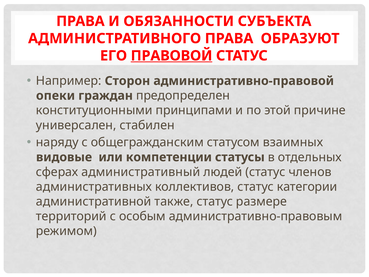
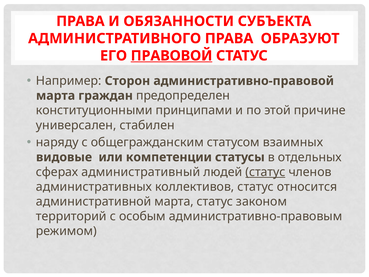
опеки at (56, 96): опеки -> марта
статус at (265, 172) underline: none -> present
категории: категории -> относится
административной также: также -> марта
размере: размере -> законом
